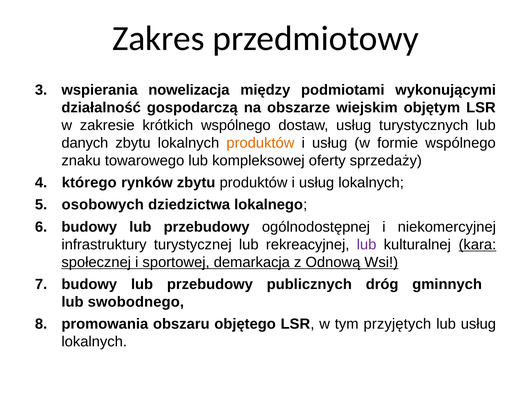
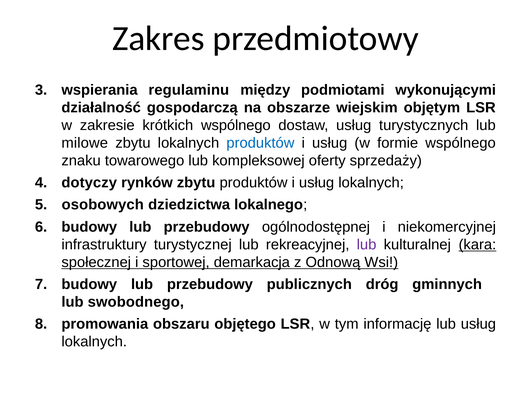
nowelizacja: nowelizacja -> regulaminu
danych: danych -> milowe
produktów at (260, 143) colour: orange -> blue
którego: którego -> dotyczy
przyjętych: przyjętych -> informację
